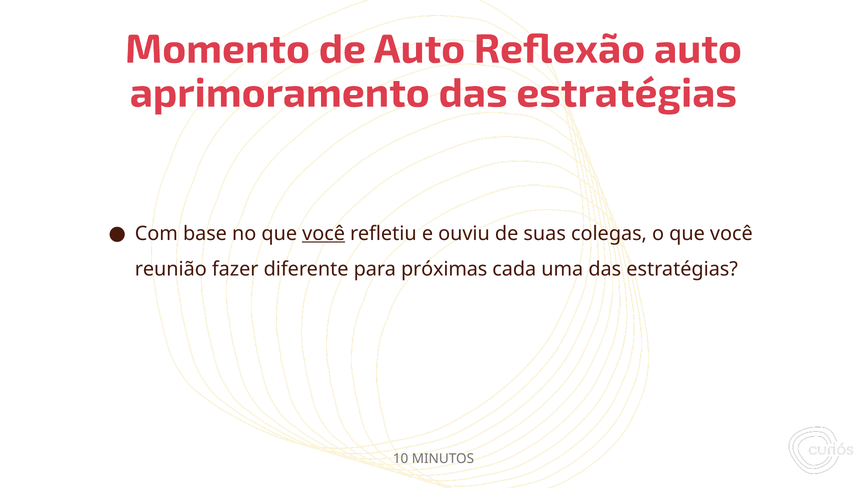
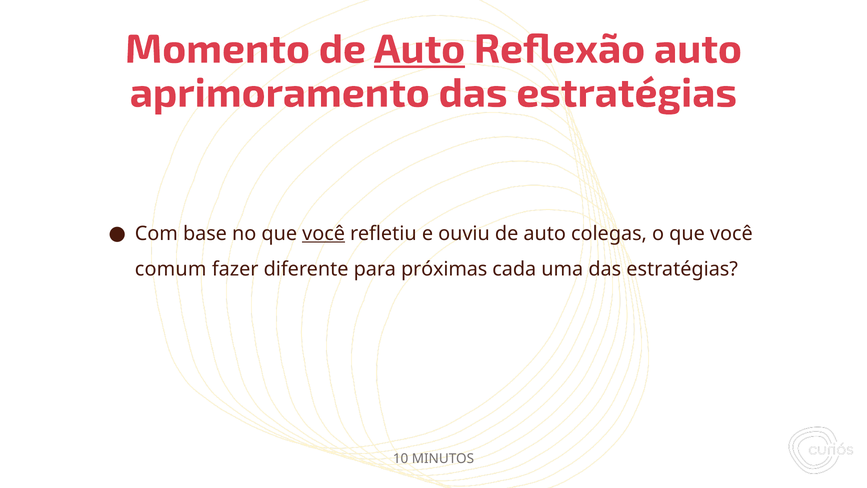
Auto at (420, 49) underline: none -> present
ouviu de suas: suas -> auto
reunião: reunião -> comum
